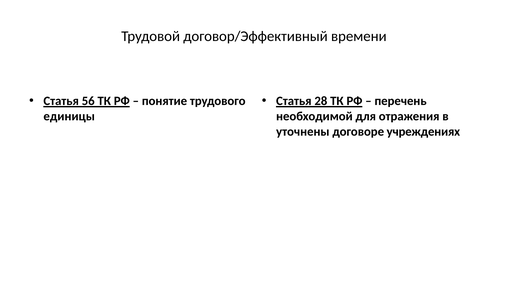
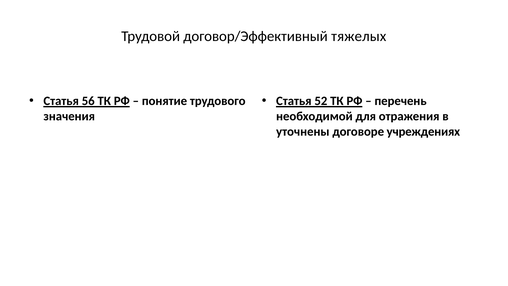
времени: времени -> тяжелых
28: 28 -> 52
единицы: единицы -> значения
